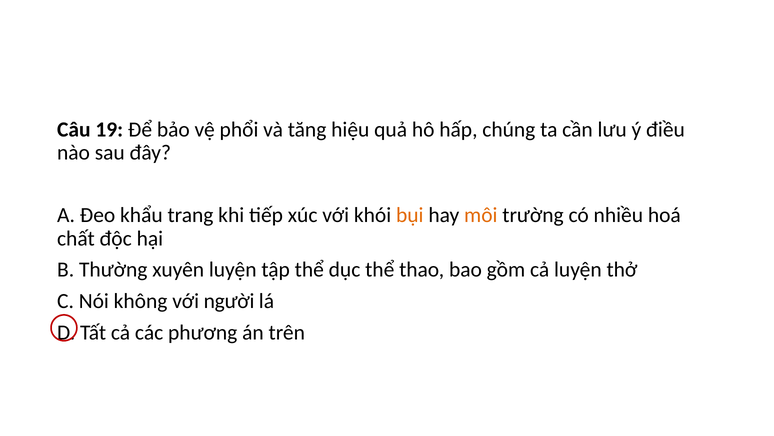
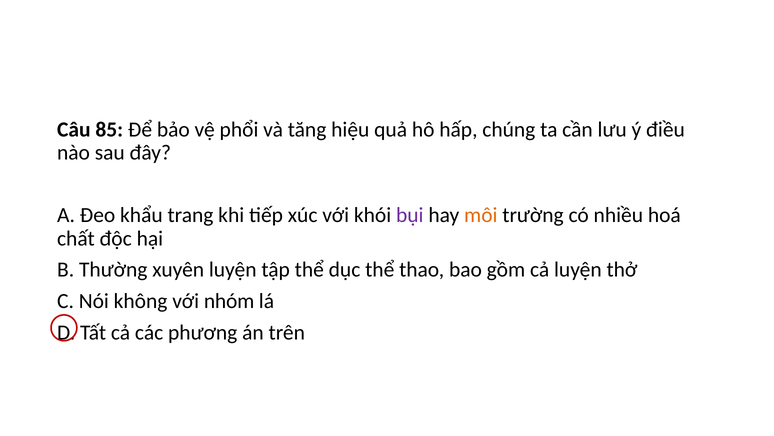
19: 19 -> 85
bụi colour: orange -> purple
người: người -> nhóm
